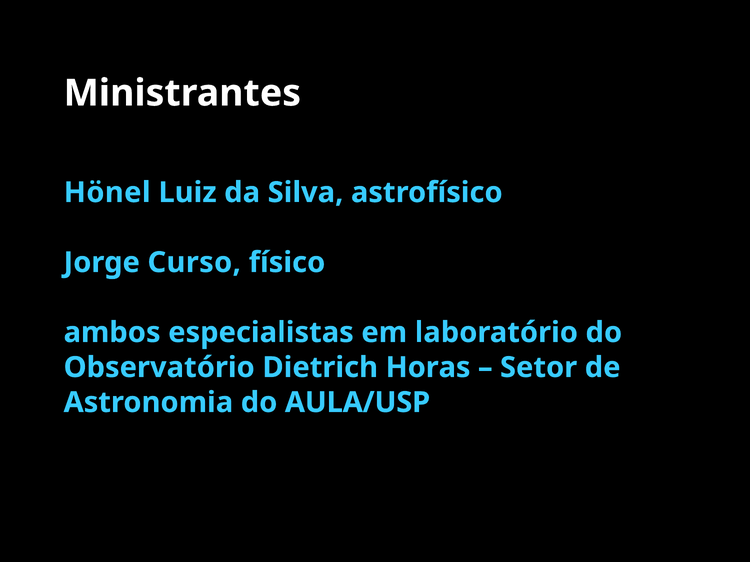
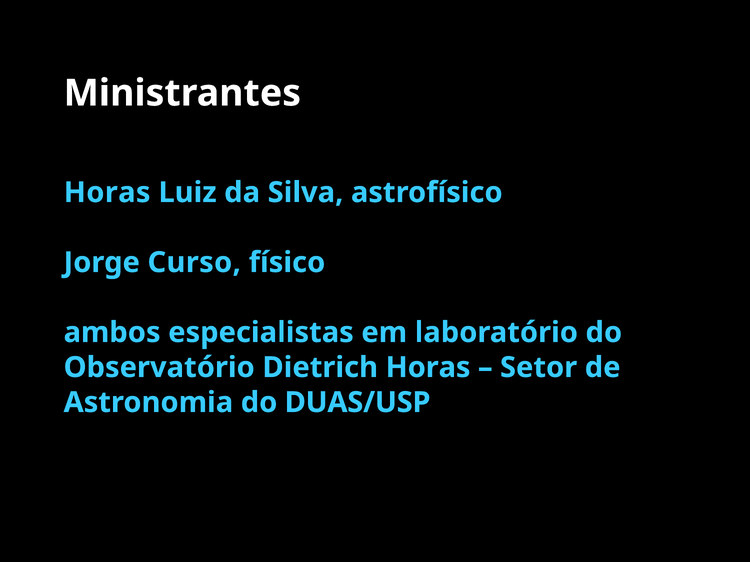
Hönel at (107, 193): Hönel -> Horas
AULA/USP: AULA/USP -> DUAS/USP
